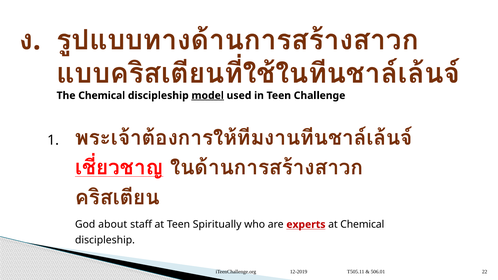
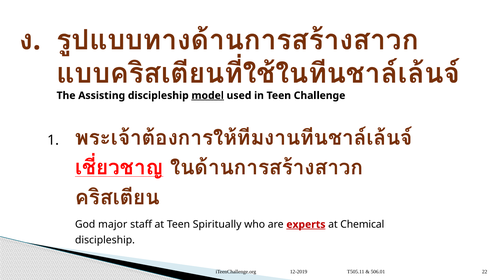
The Chemical: Chemical -> Assisting
about: about -> major
experts underline: none -> present
